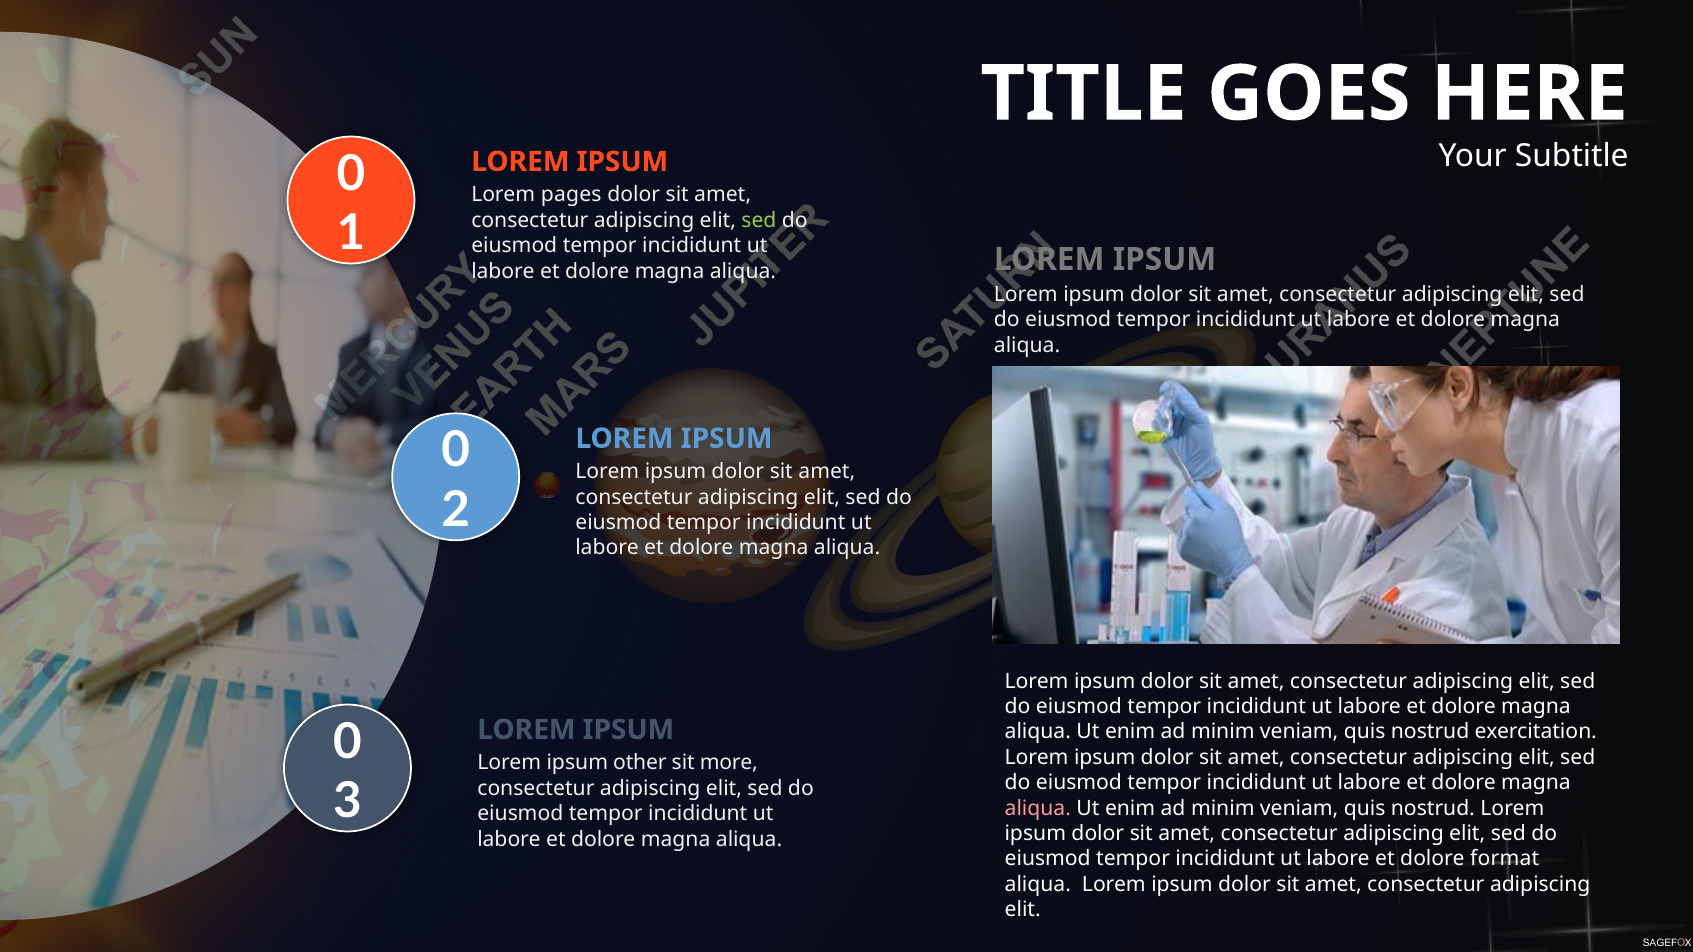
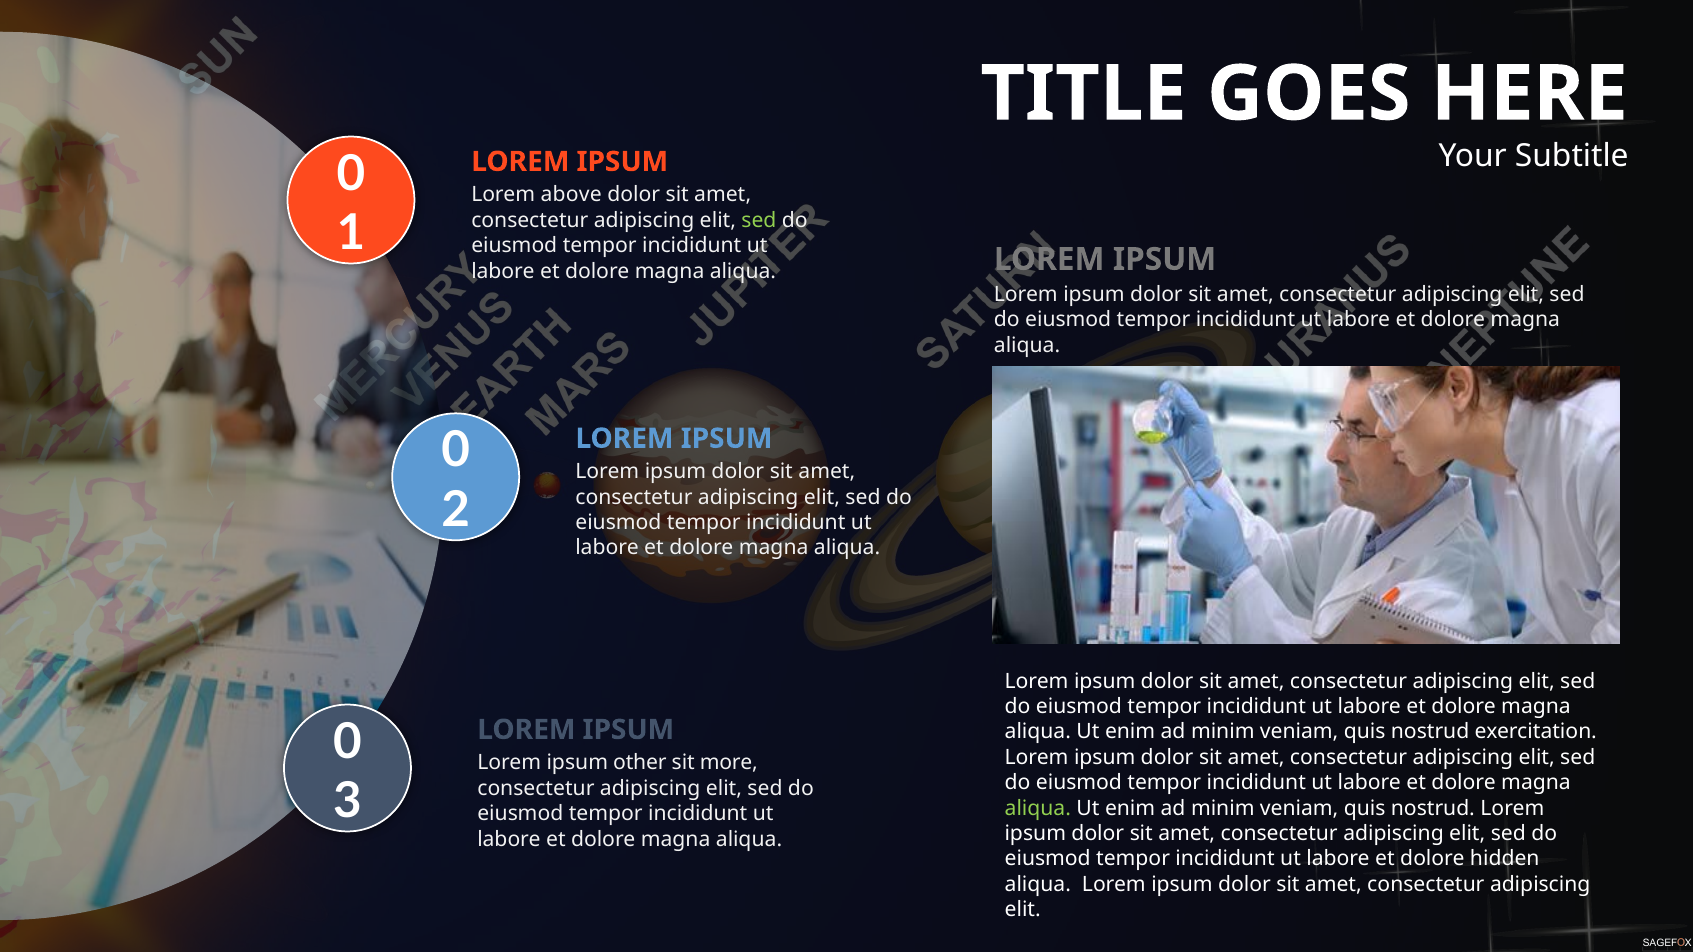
pages: pages -> above
aliqua at (1038, 808) colour: pink -> light green
format: format -> hidden
